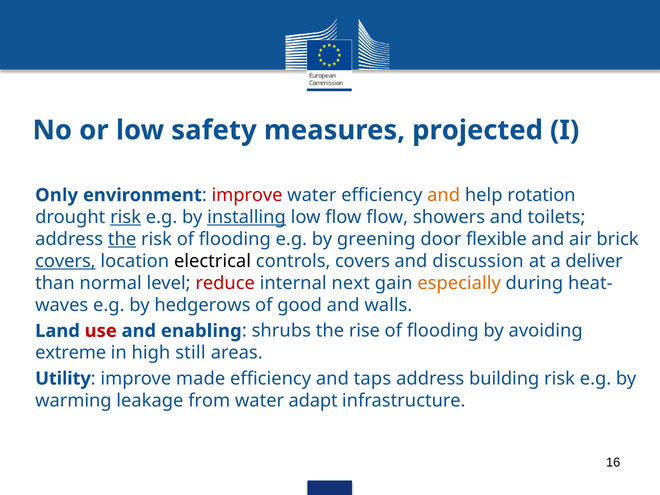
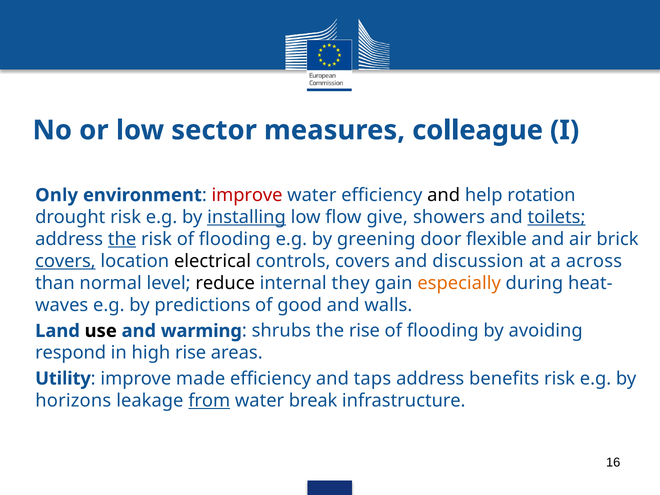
safety: safety -> sector
projected: projected -> colleague
and at (444, 195) colour: orange -> black
risk at (126, 217) underline: present -> none
flow flow: flow -> give
toilets underline: none -> present
deliver: deliver -> across
reduce colour: red -> black
next: next -> they
hedgerows: hedgerows -> predictions
use colour: red -> black
enabling: enabling -> warming
extreme: extreme -> respond
high still: still -> rise
building: building -> benefits
warming: warming -> horizons
from underline: none -> present
adapt: adapt -> break
